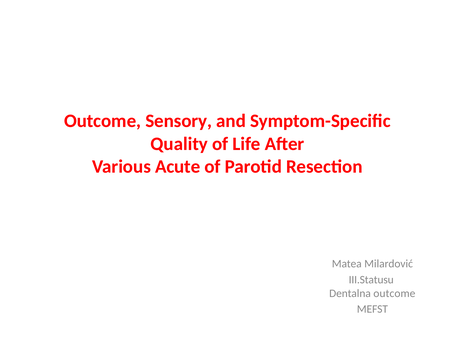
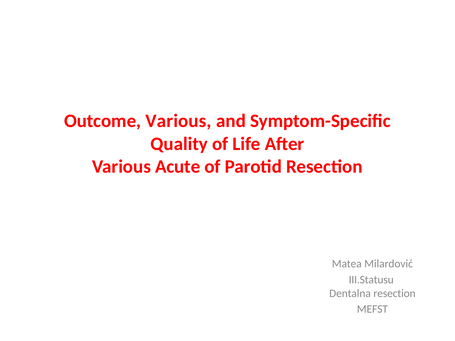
Outcome Sensory: Sensory -> Various
Dentalna outcome: outcome -> resection
